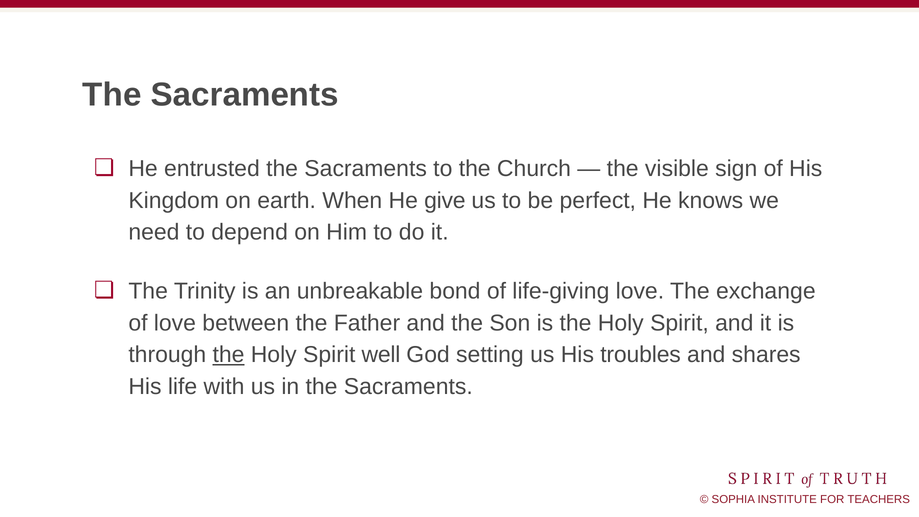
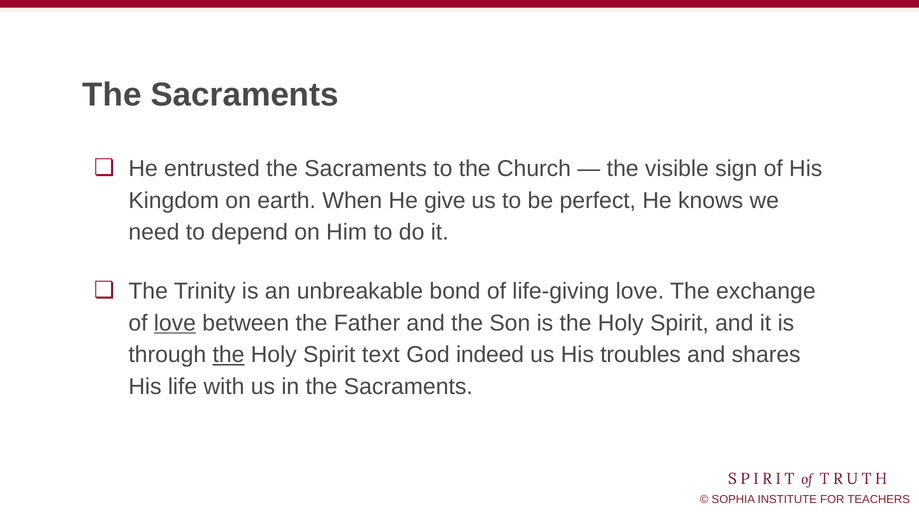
love at (175, 323) underline: none -> present
well: well -> text
setting: setting -> indeed
